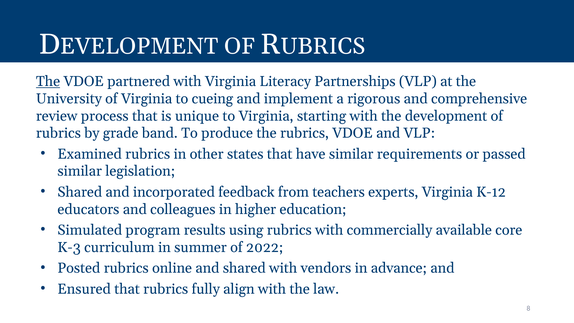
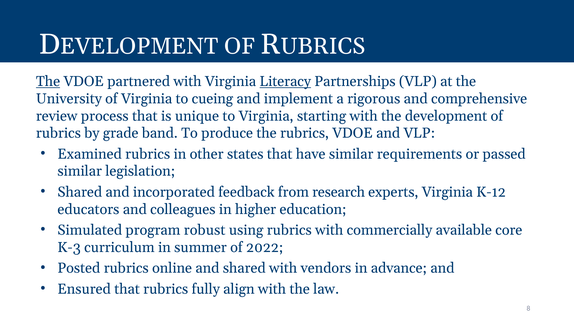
Literacy underline: none -> present
teachers: teachers -> research
results: results -> robust
